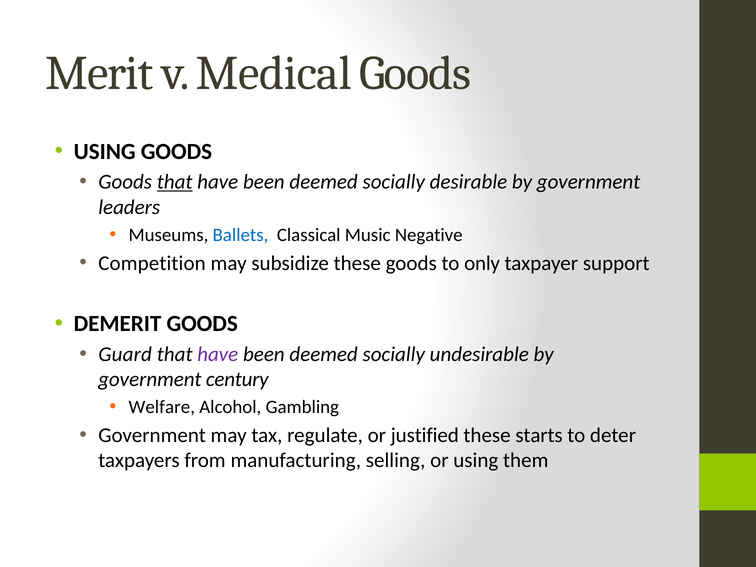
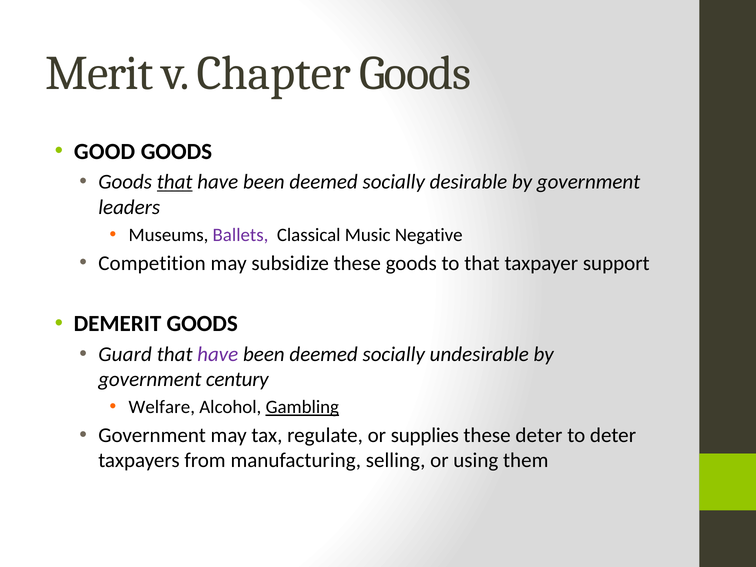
Medical: Medical -> Chapter
USING at (105, 152): USING -> GOOD
Ballets colour: blue -> purple
to only: only -> that
Gambling underline: none -> present
justified: justified -> supplies
these starts: starts -> deter
